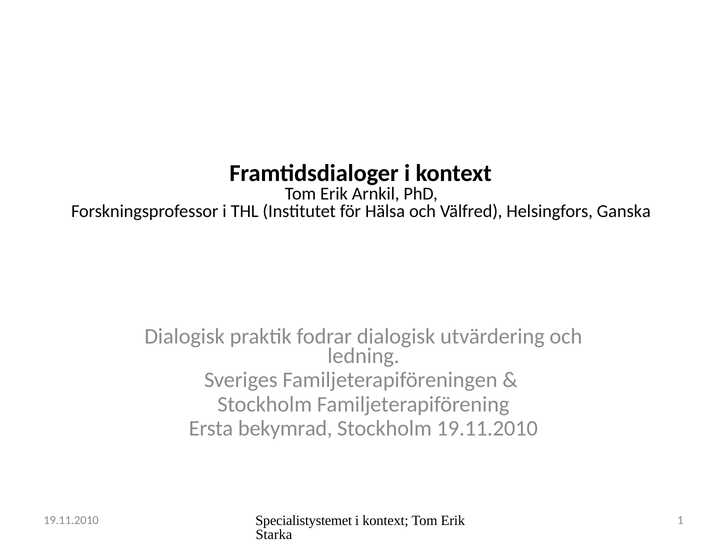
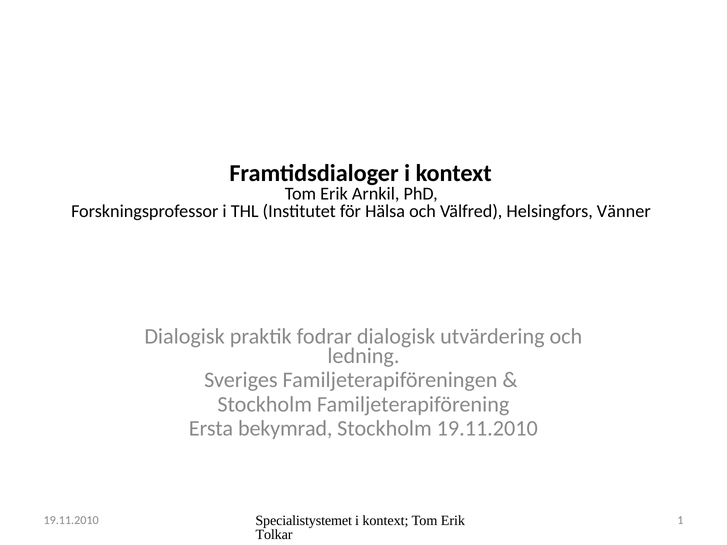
Ganska: Ganska -> Vänner
Starka: Starka -> Tolkar
